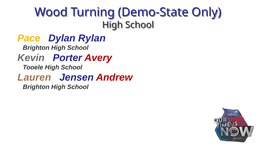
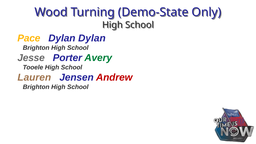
Dylan Rylan: Rylan -> Dylan
Kevin: Kevin -> Jesse
Avery colour: red -> green
